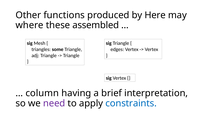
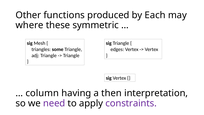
Here: Here -> Each
assembled: assembled -> symmetric
brief: brief -> then
constraints colour: blue -> purple
